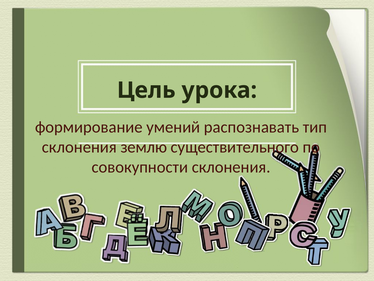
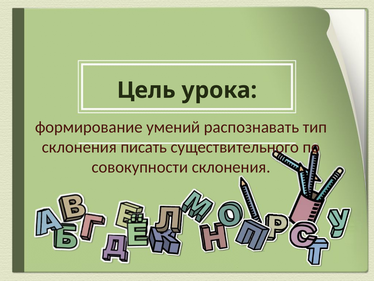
землю: землю -> писать
